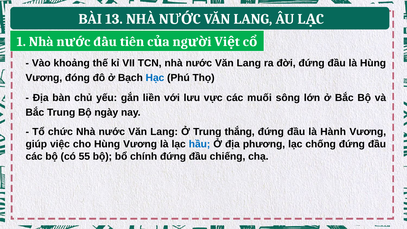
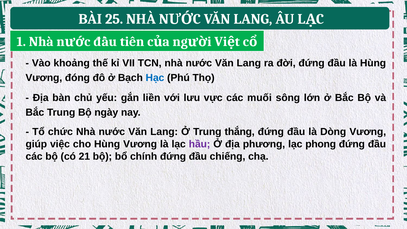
13: 13 -> 25
Hành: Hành -> Dòng
hầu colour: blue -> purple
chống: chống -> phong
55: 55 -> 21
